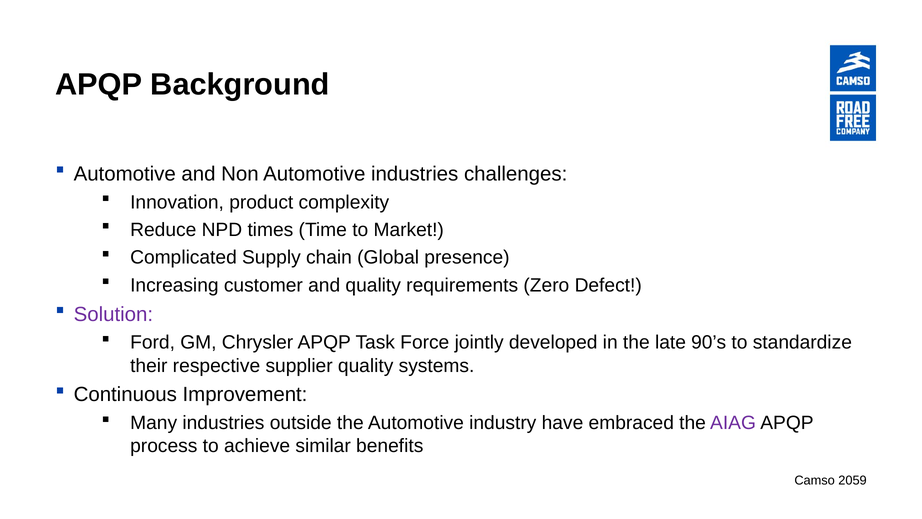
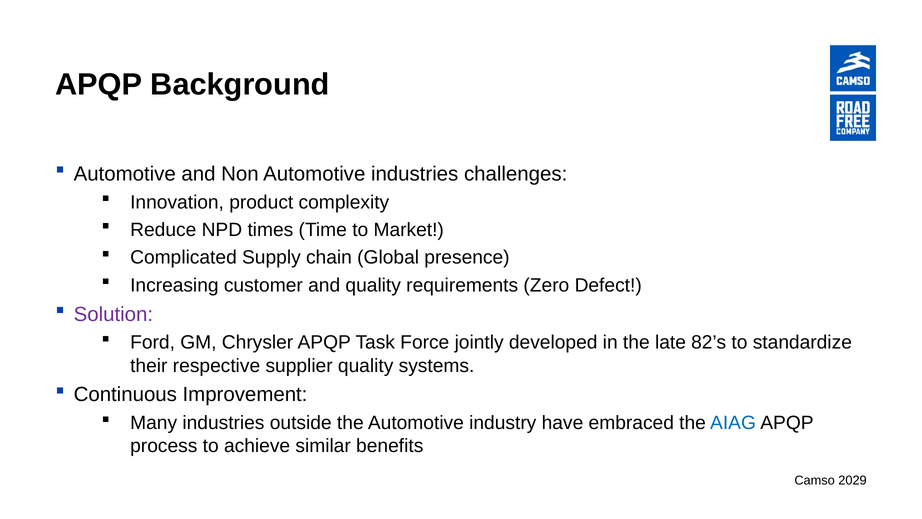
90’s: 90’s -> 82’s
AIAG colour: purple -> blue
2059: 2059 -> 2029
